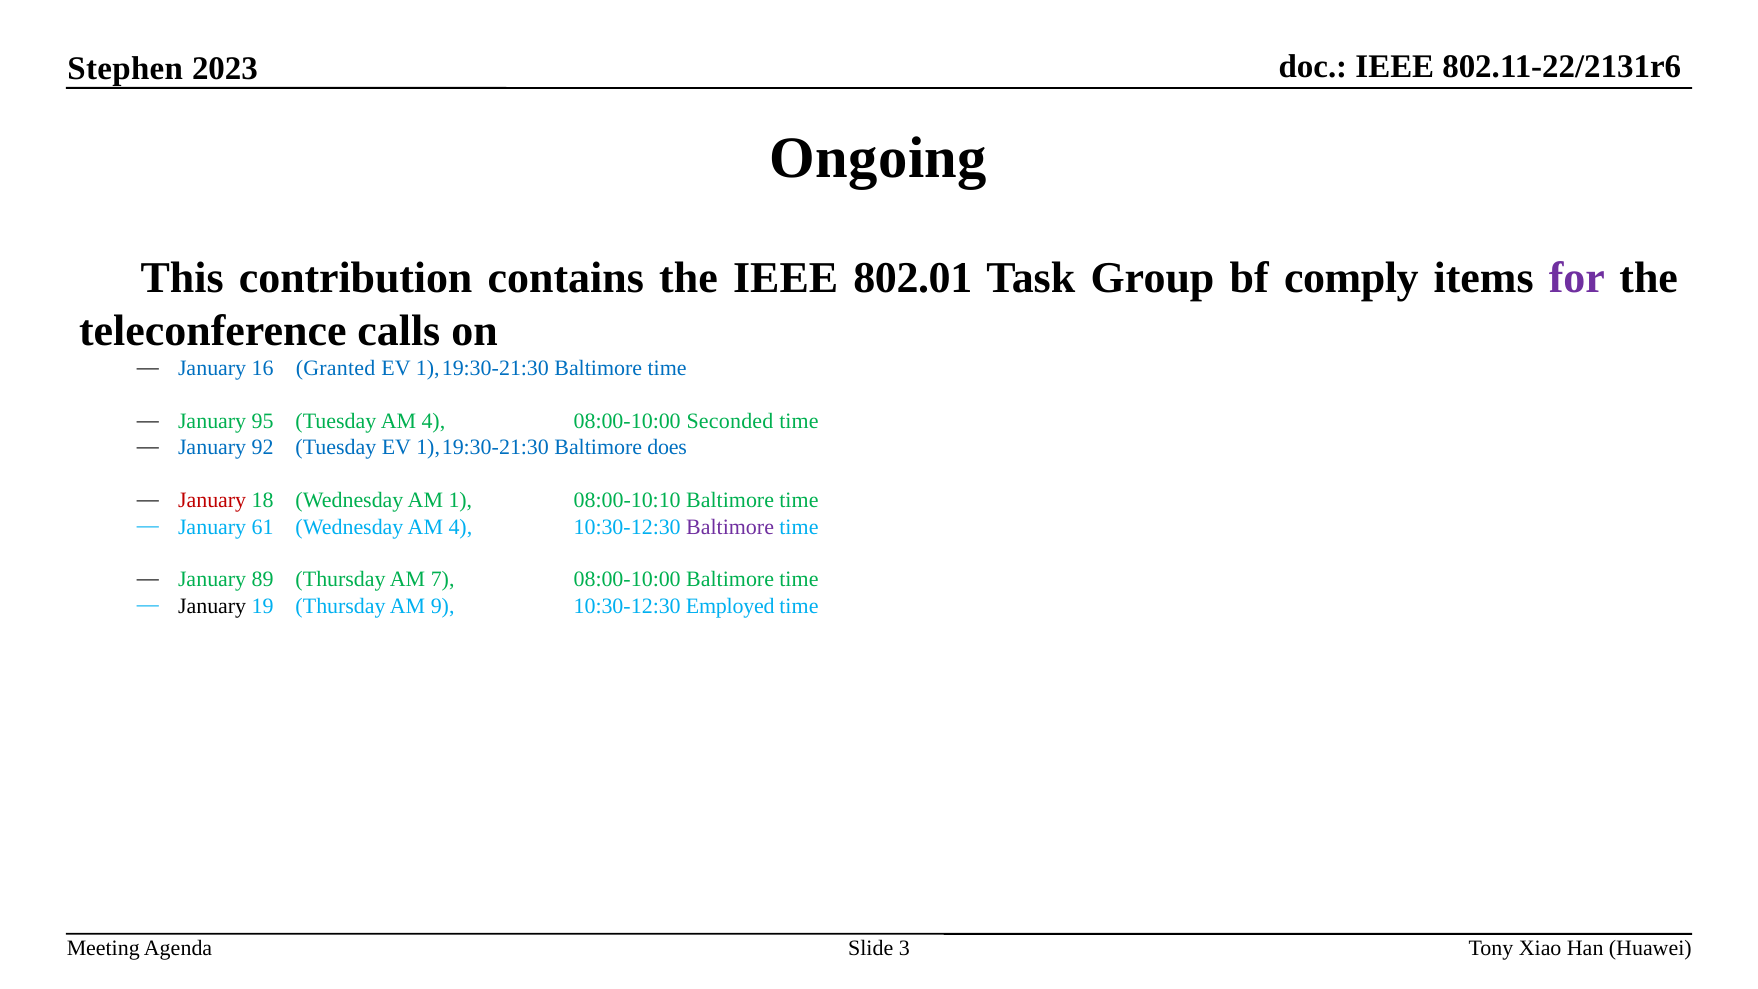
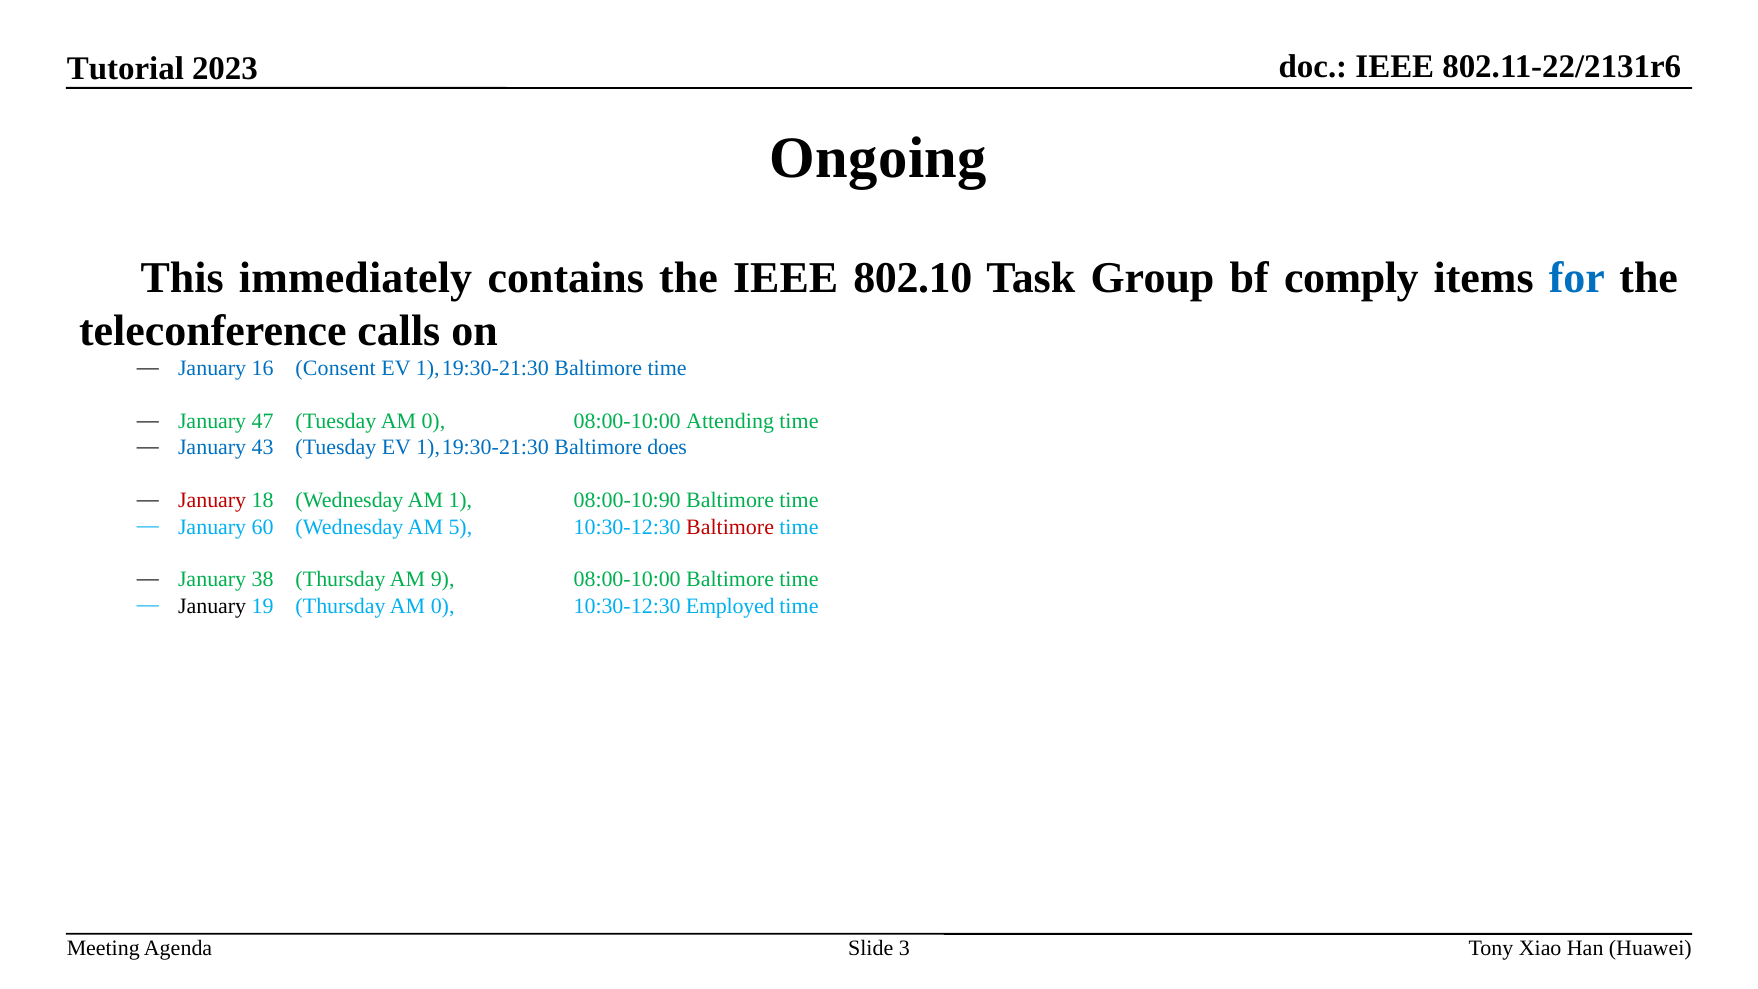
Stephen: Stephen -> Tutorial
contribution: contribution -> immediately
802.01: 802.01 -> 802.10
for colour: purple -> blue
Granted: Granted -> Consent
95: 95 -> 47
Tuesday AM 4: 4 -> 0
Seconded: Seconded -> Attending
92: 92 -> 43
08:00-10:10: 08:00-10:10 -> 08:00-10:90
61: 61 -> 60
Wednesday AM 4: 4 -> 5
Baltimore at (730, 527) colour: purple -> red
89: 89 -> 38
7: 7 -> 9
Thursday AM 9: 9 -> 0
